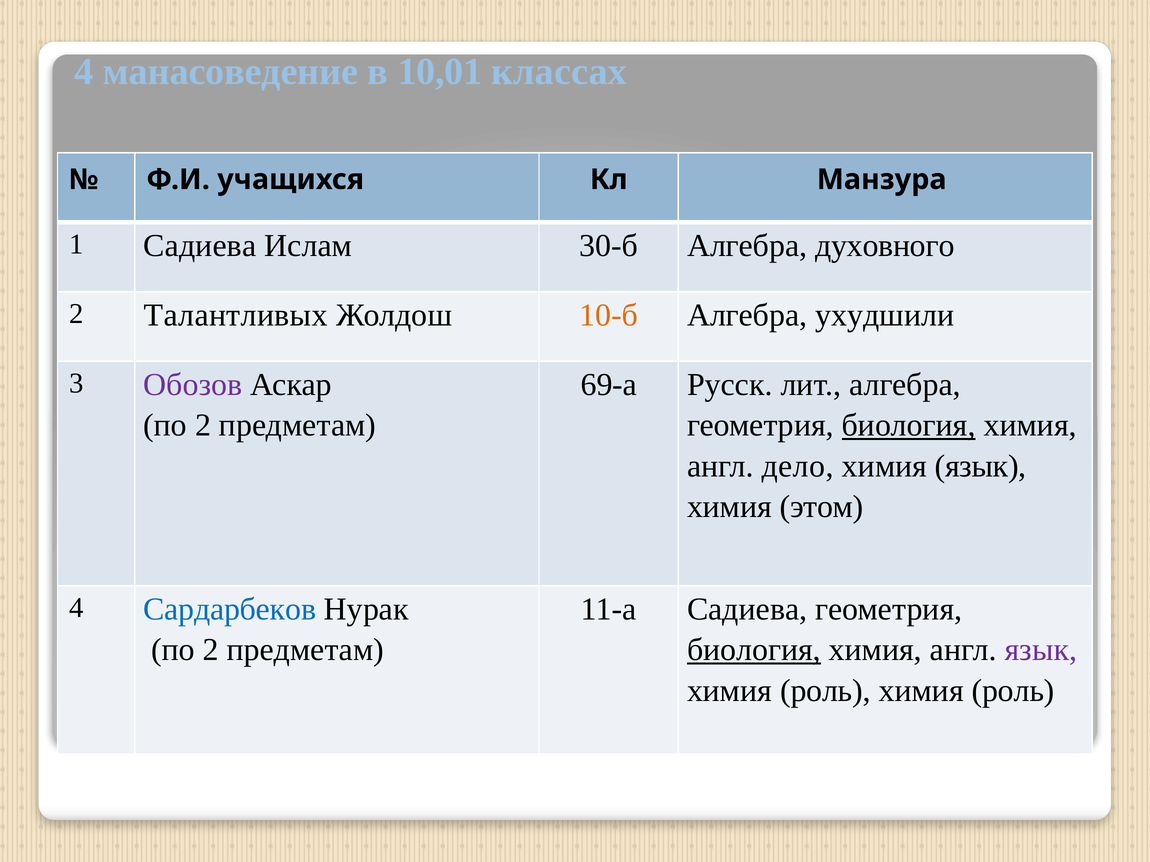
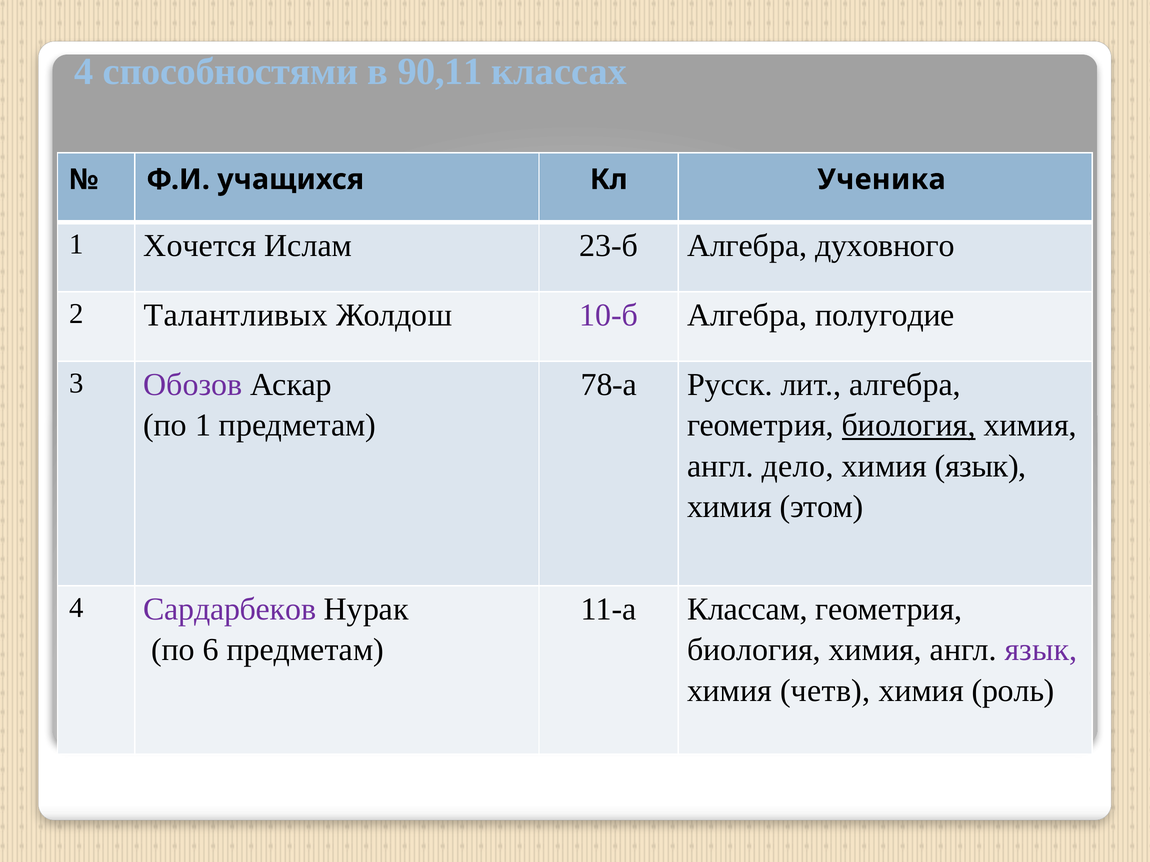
манасоведение: манасоведение -> способностями
10,01: 10,01 -> 90,11
Манзура: Манзура -> Ученика
1 Садиева: Садиева -> Хочется
30-б: 30-б -> 23-б
10-б colour: orange -> purple
ухудшили: ухудшили -> полугодие
69-а: 69-а -> 78-а
2 at (203, 426): 2 -> 1
Сардарбеков colour: blue -> purple
11-а Садиева: Садиева -> Классам
2 at (211, 650): 2 -> 6
биология at (754, 650) underline: present -> none
роль at (825, 691): роль -> четв
